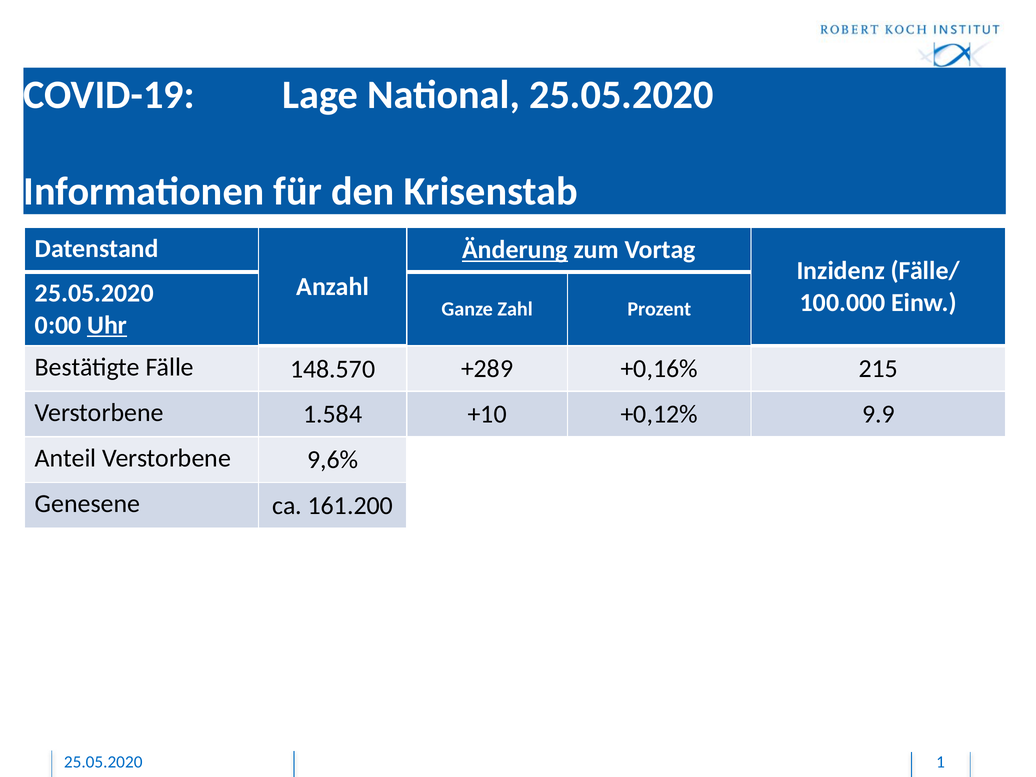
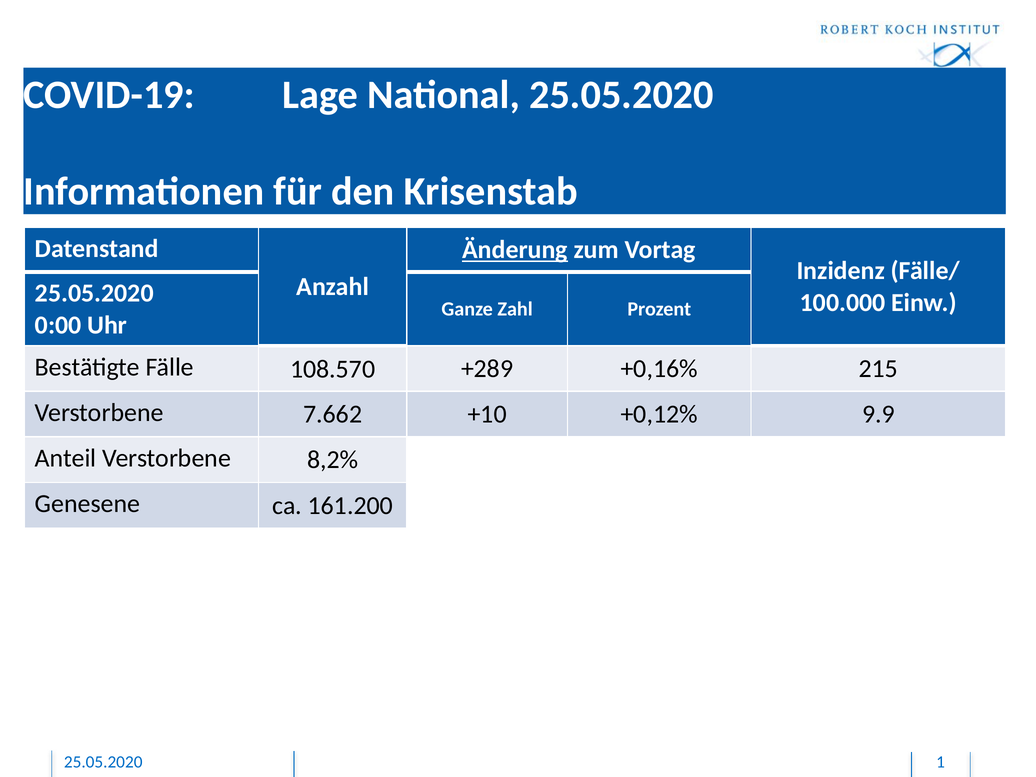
Uhr underline: present -> none
148.570: 148.570 -> 108.570
1.584: 1.584 -> 7.662
9,6%: 9,6% -> 8,2%
